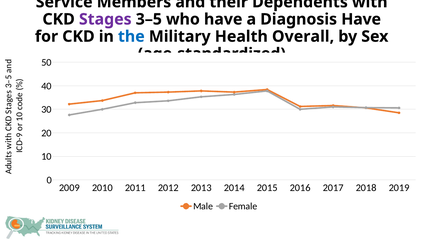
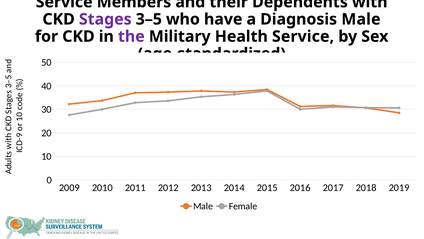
Diagnosis Have: Have -> Male
the colour: blue -> purple
Health Overall: Overall -> Service
